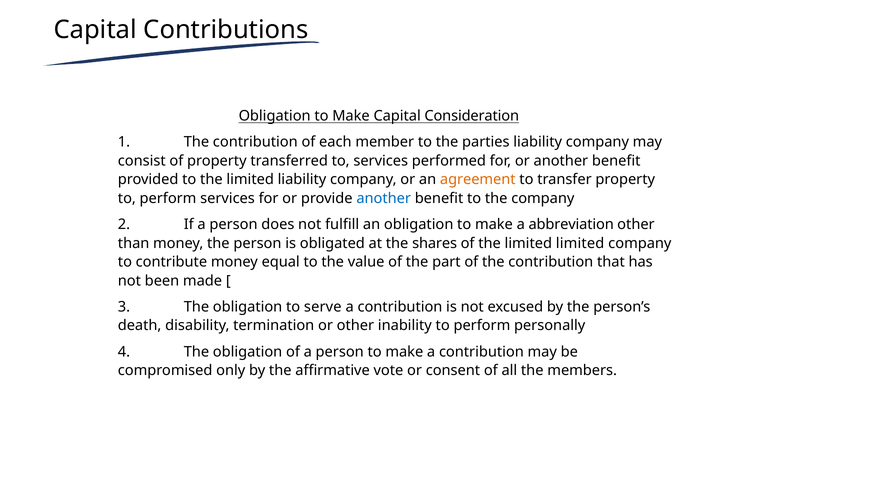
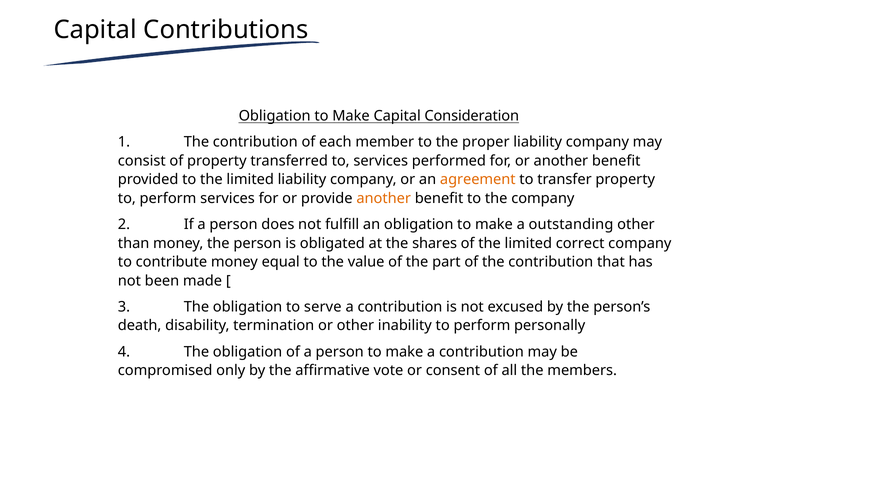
parties: parties -> proper
another at (384, 199) colour: blue -> orange
abbreviation: abbreviation -> outstanding
limited limited: limited -> correct
